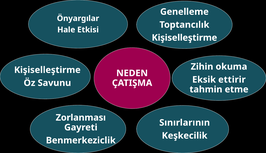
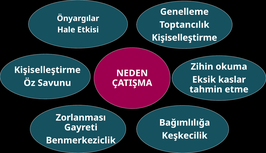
ettirir: ettirir -> kaslar
Sınırlarının: Sınırlarının -> Bağımlılığa
